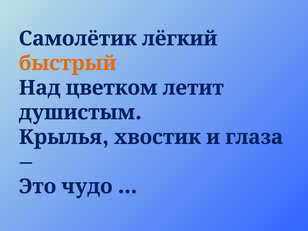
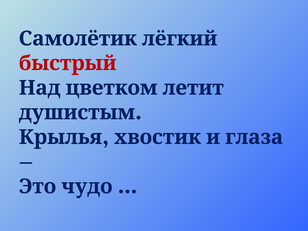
быстрый colour: orange -> red
